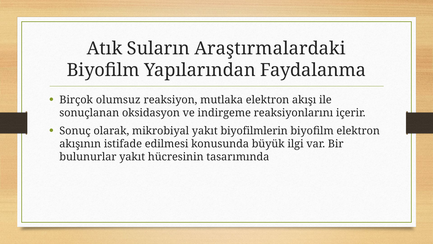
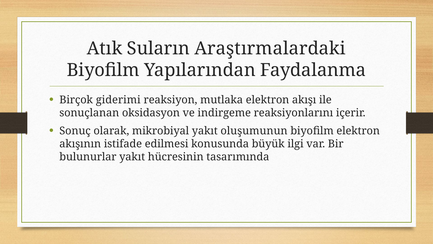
olumsuz: olumsuz -> giderimi
biyofilmlerin: biyofilmlerin -> oluşumunun
